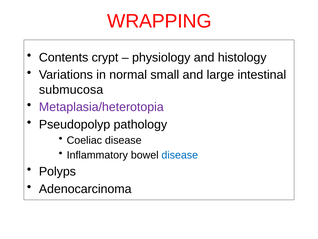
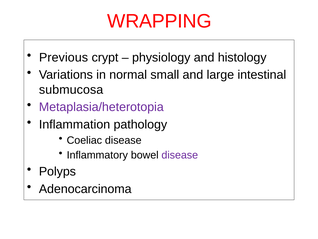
Contents: Contents -> Previous
Pseudopolyp: Pseudopolyp -> Inflammation
disease at (180, 155) colour: blue -> purple
